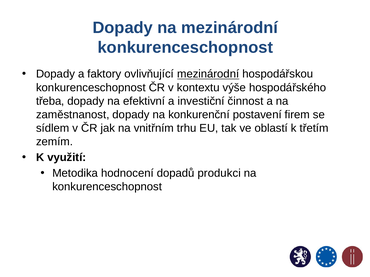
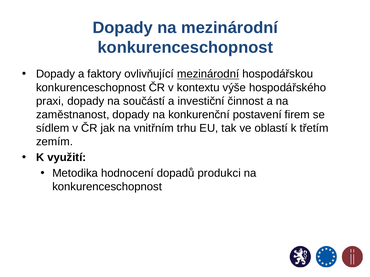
třeba: třeba -> praxi
efektivní: efektivní -> součástí
